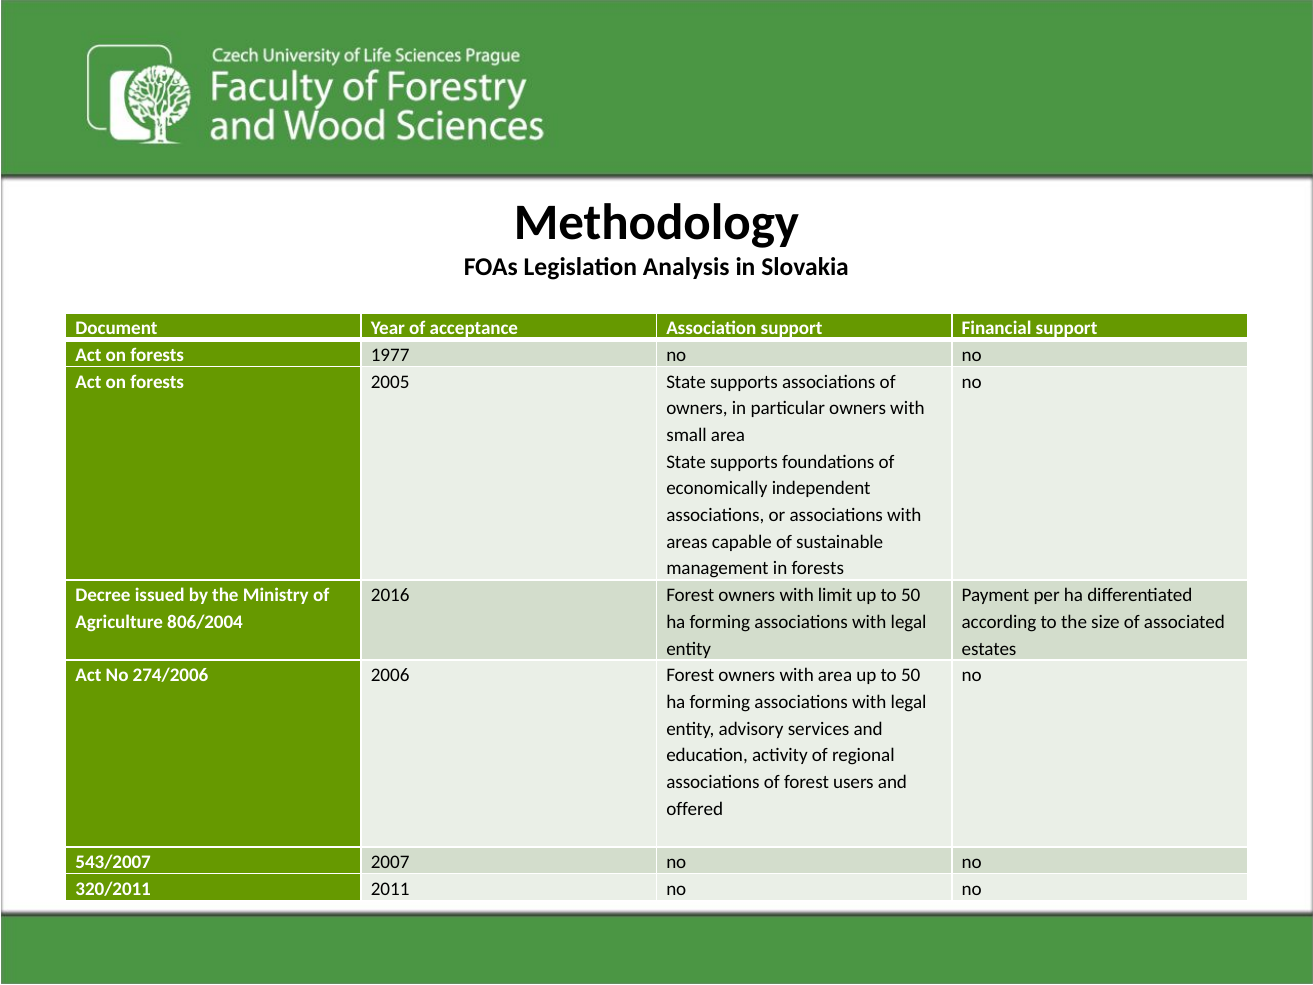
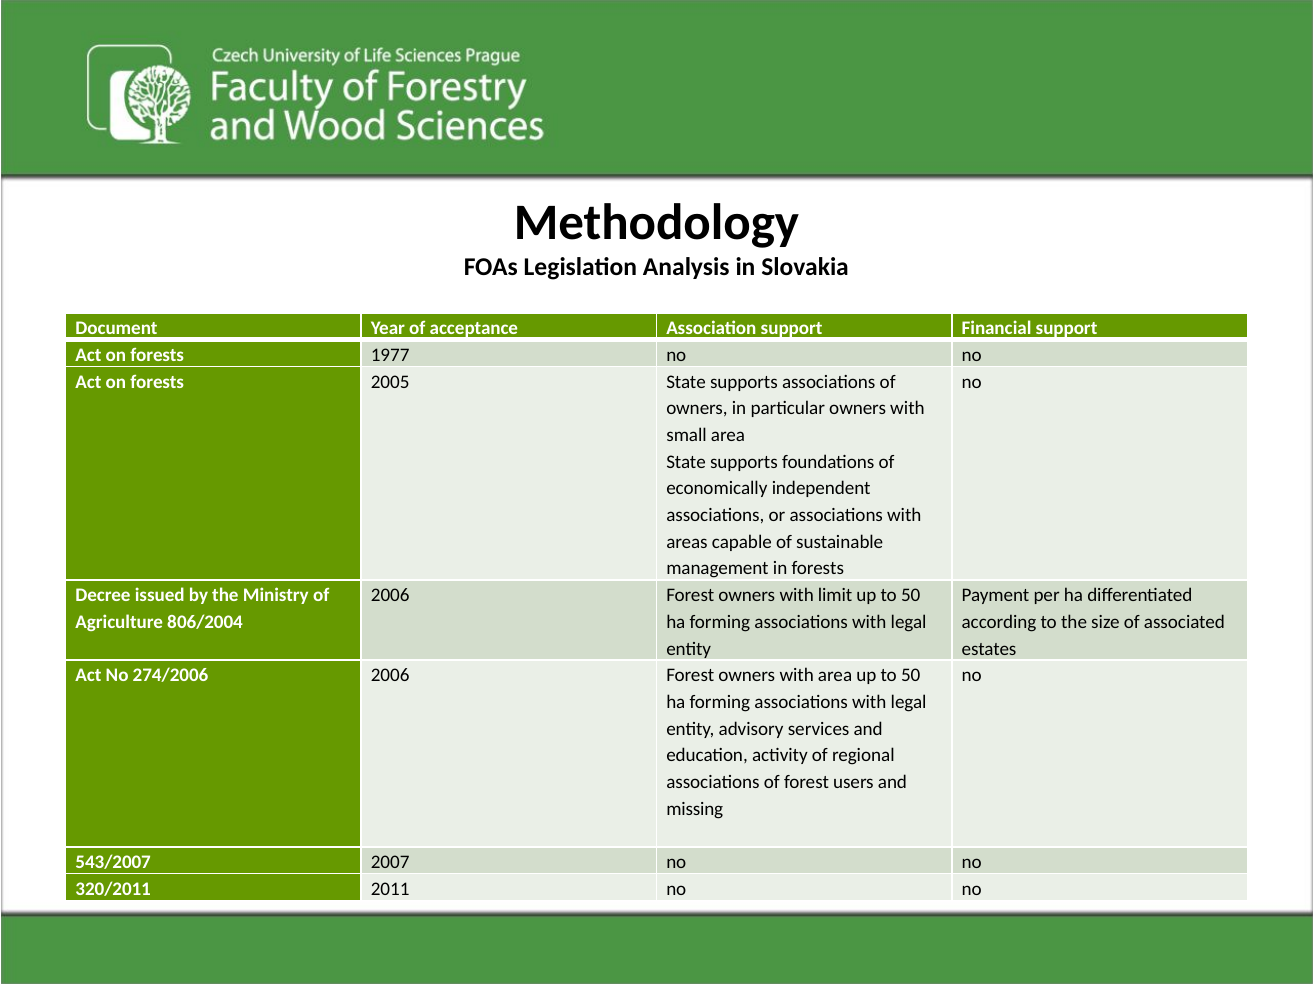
2016 at (390, 595): 2016 -> 2006
offered: offered -> missing
